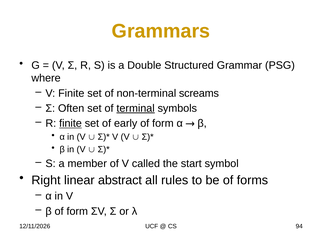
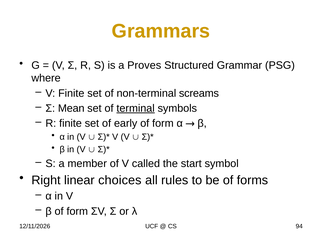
Double: Double -> Proves
Often: Often -> Mean
finite at (70, 123) underline: present -> none
abstract: abstract -> choices
